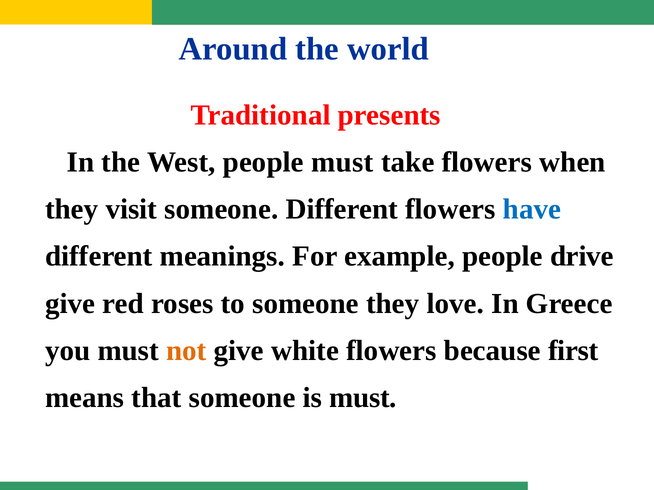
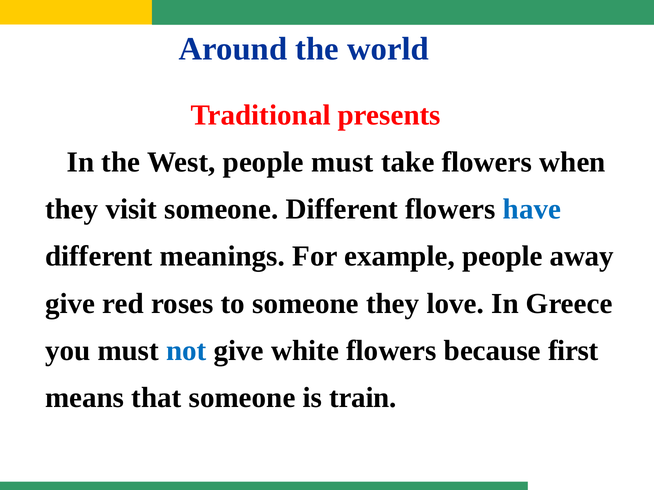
drive: drive -> away
not colour: orange -> blue
is must: must -> train
